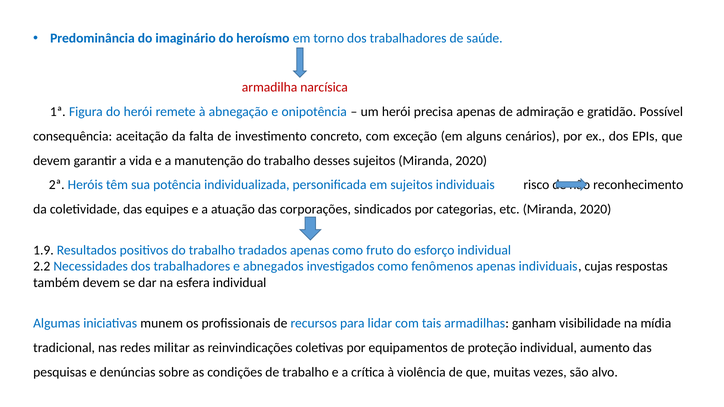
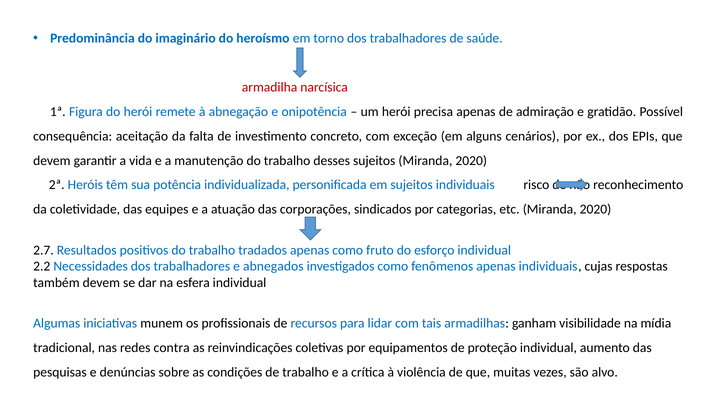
1.9: 1.9 -> 2.7
militar: militar -> contra
